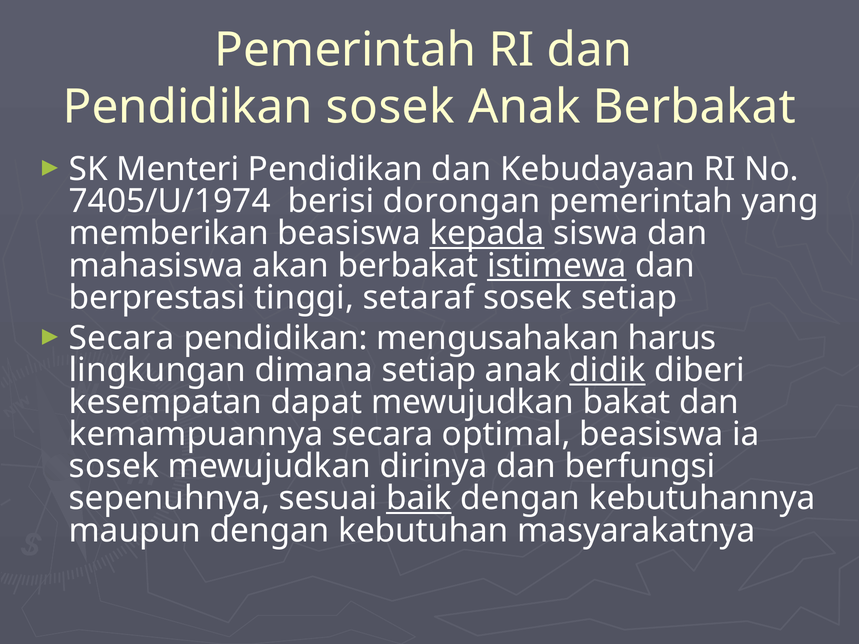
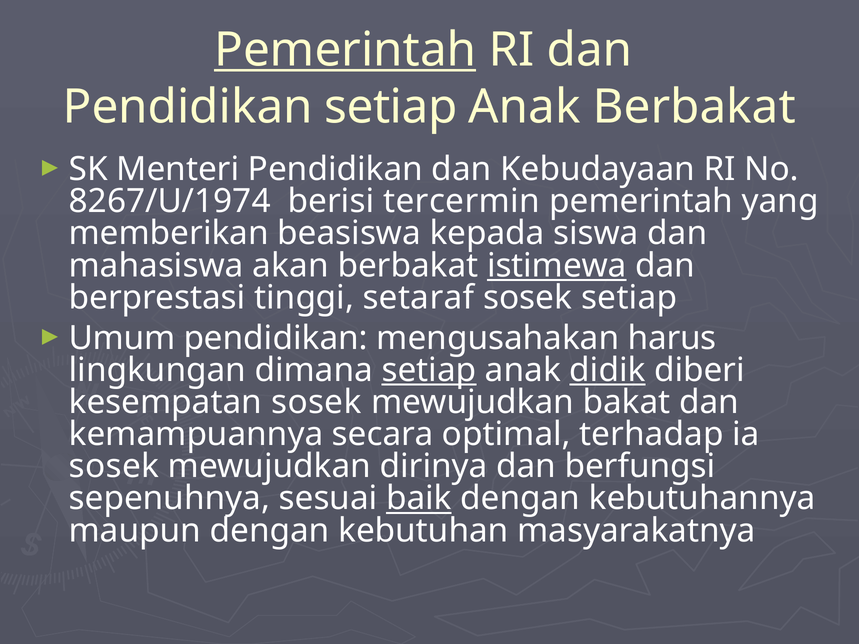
Pemerintah at (345, 50) underline: none -> present
Pendidikan sosek: sosek -> setiap
7405/U/1974: 7405/U/1974 -> 8267/U/1974
dorongan: dorongan -> tercermin
kepada underline: present -> none
Secara at (122, 338): Secara -> Umum
setiap at (429, 370) underline: none -> present
kesempatan dapat: dapat -> sosek
optimal beasiswa: beasiswa -> terhadap
